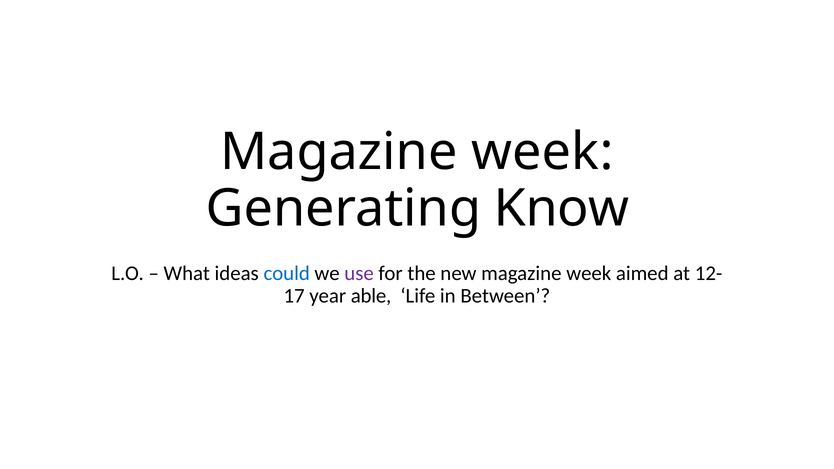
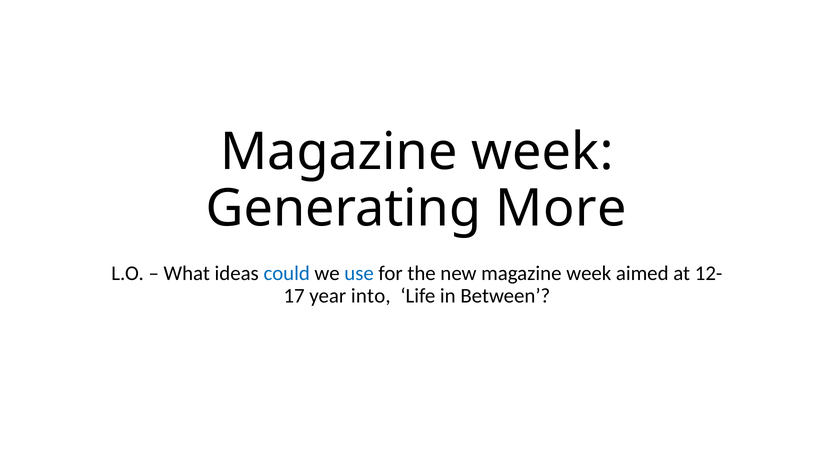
Know: Know -> More
use colour: purple -> blue
able: able -> into
